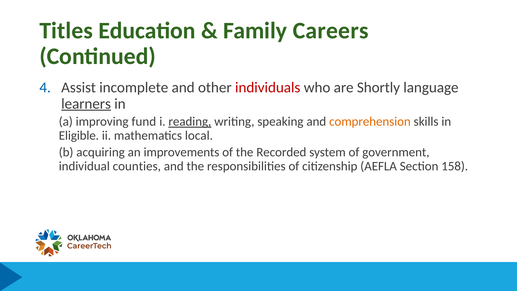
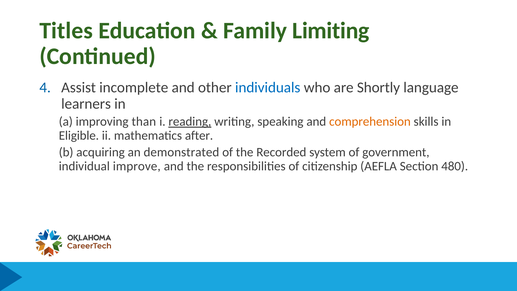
Careers: Careers -> Limiting
individuals colour: red -> blue
learners underline: present -> none
fund: fund -> than
local: local -> after
improvements: improvements -> demonstrated
counties: counties -> improve
158: 158 -> 480
